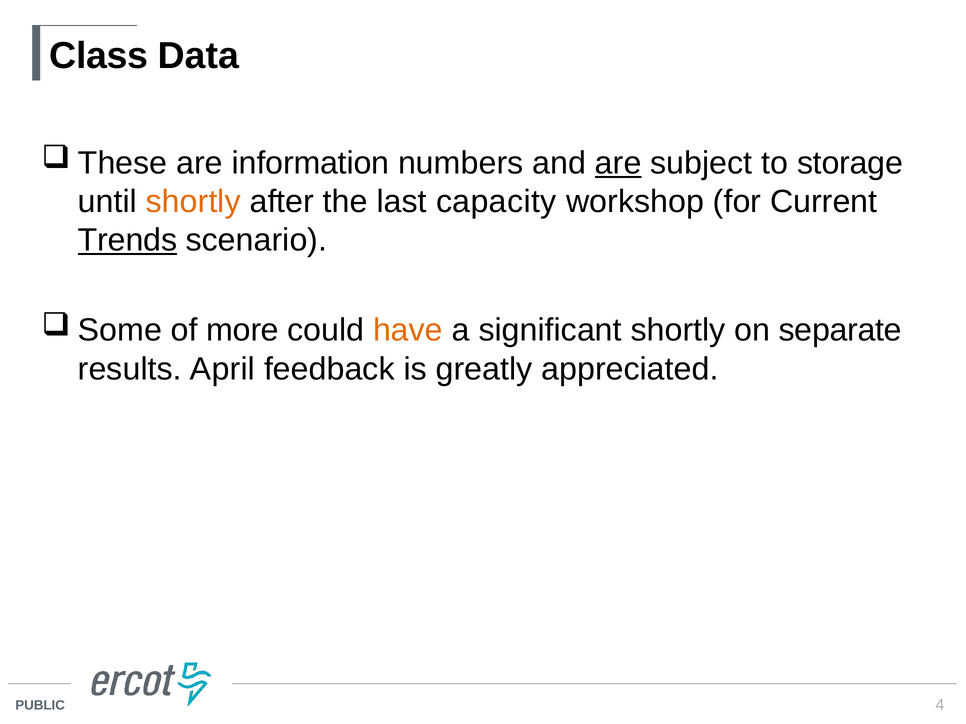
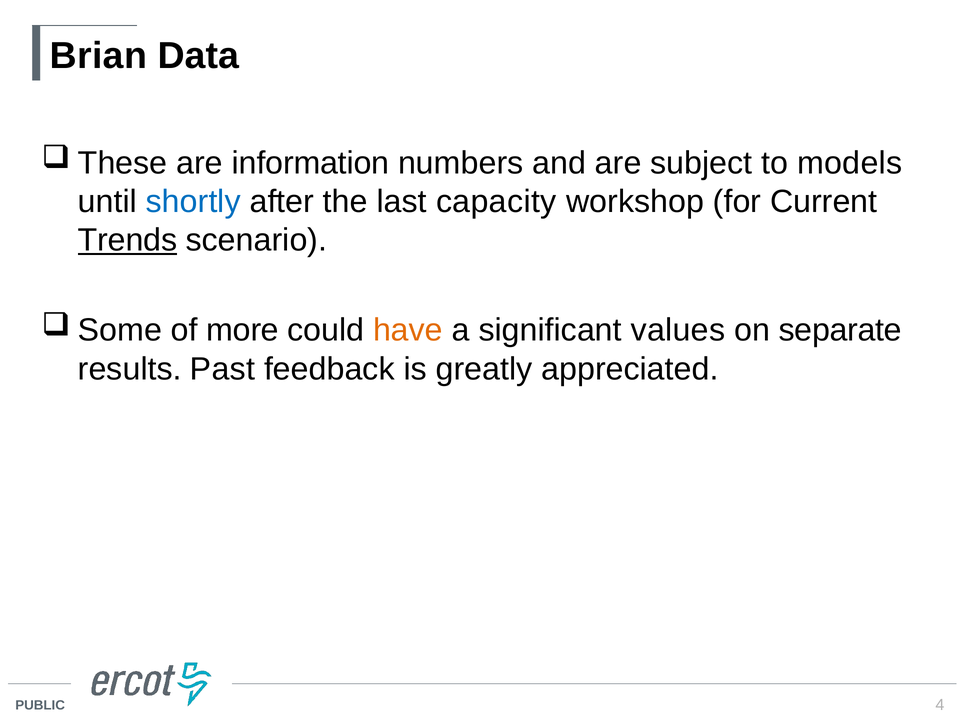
Class: Class -> Brian
are at (618, 163) underline: present -> none
storage: storage -> models
shortly at (193, 202) colour: orange -> blue
significant shortly: shortly -> values
April: April -> Past
